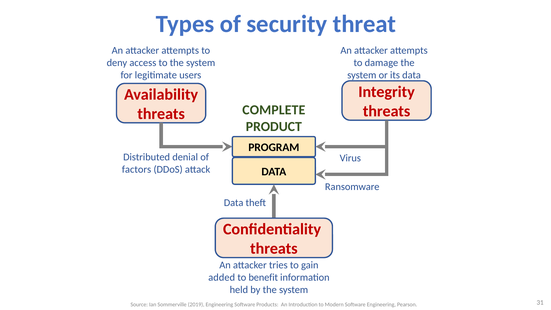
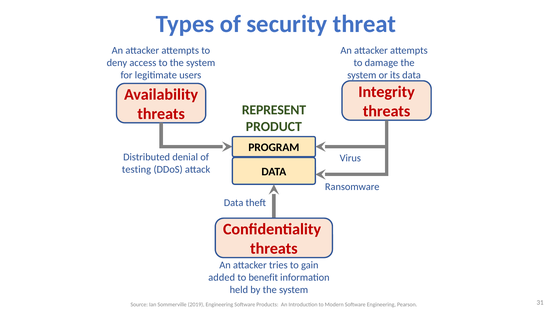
COMPLETE: COMPLETE -> REPRESENT
factors: factors -> testing
